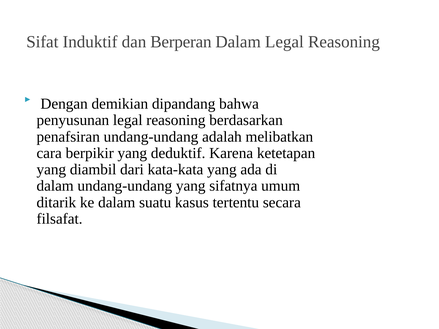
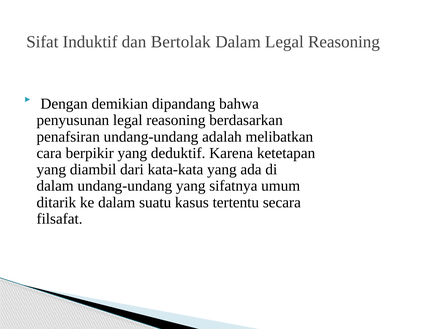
Berperan: Berperan -> Bertolak
